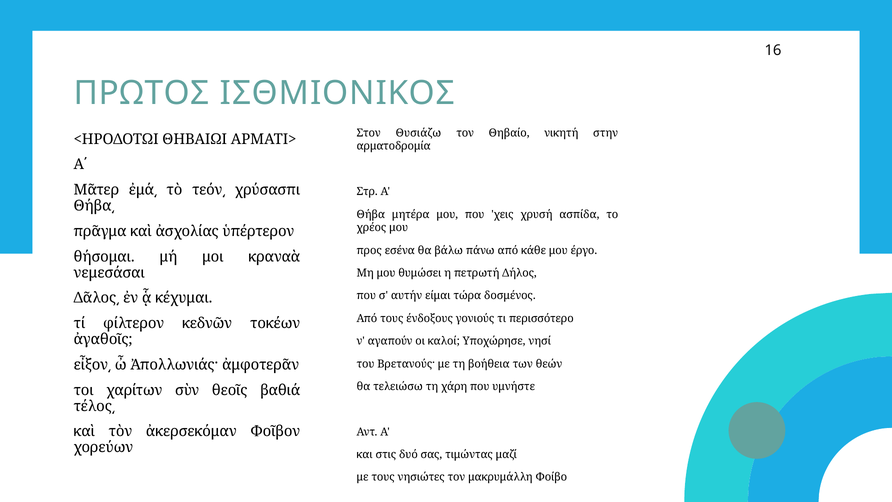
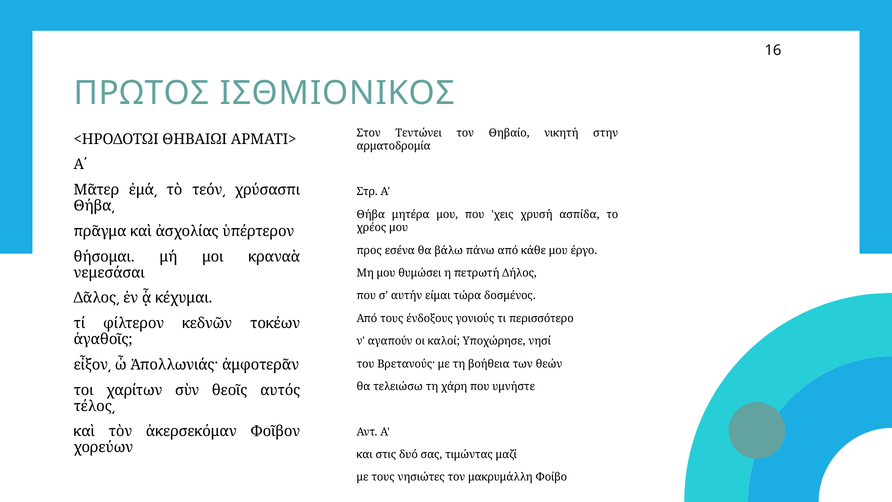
Θυσιάζω: Θυσιάζω -> Τεντώνει
βαθιά: βαθιά -> αυτός
